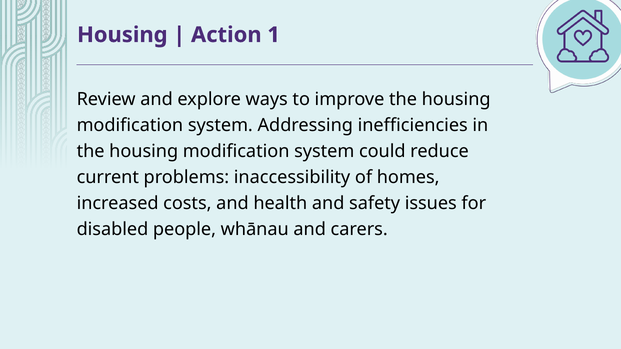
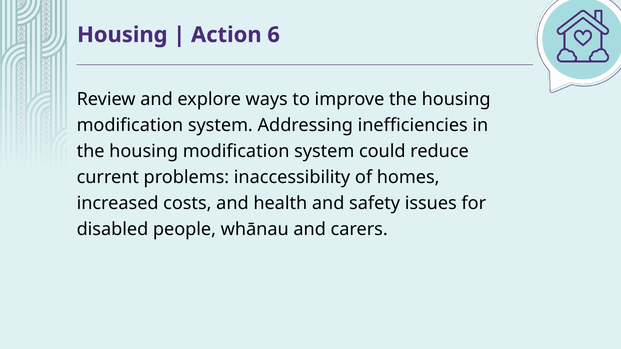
1: 1 -> 6
